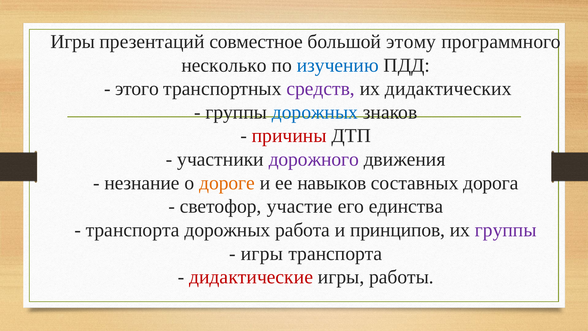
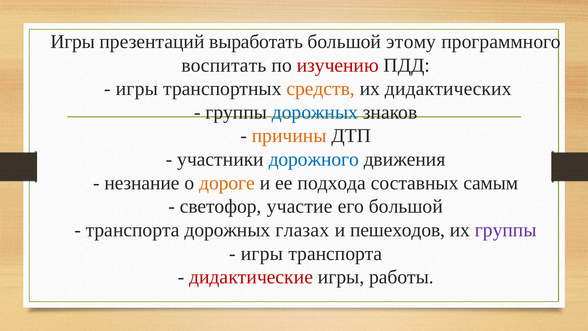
совместное: совместное -> выработать
несколько: несколько -> воспитать
изучению colour: blue -> red
этого at (137, 89): этого -> игры
средств colour: purple -> orange
причины colour: red -> orange
дорожного colour: purple -> blue
навыков: навыков -> подхода
дорога: дорога -> самым
его единства: единства -> большой
работа: работа -> глазах
принципов: принципов -> пешеходов
